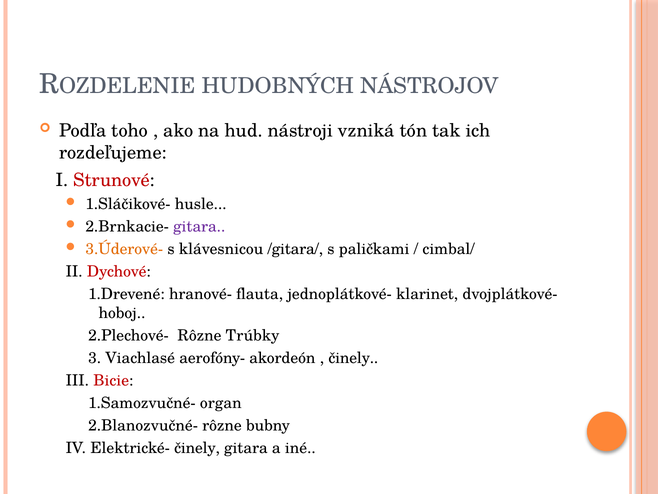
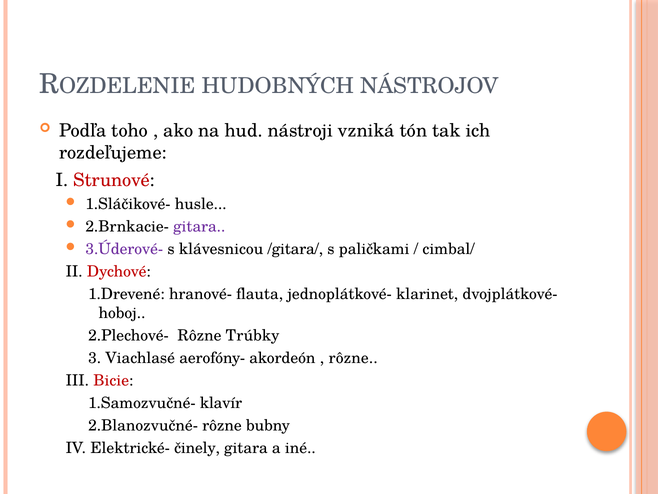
3.Úderové- colour: orange -> purple
činely at (353, 358): činely -> rôzne
organ: organ -> klavír
